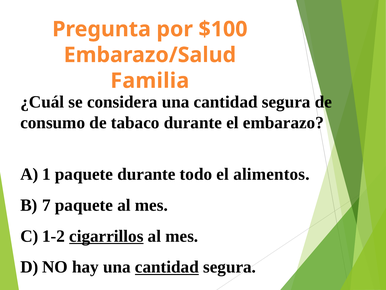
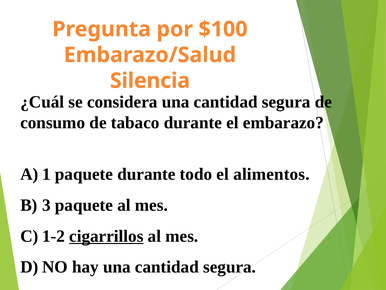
Familia: Familia -> Silencia
7: 7 -> 3
cantidad at (167, 267) underline: present -> none
